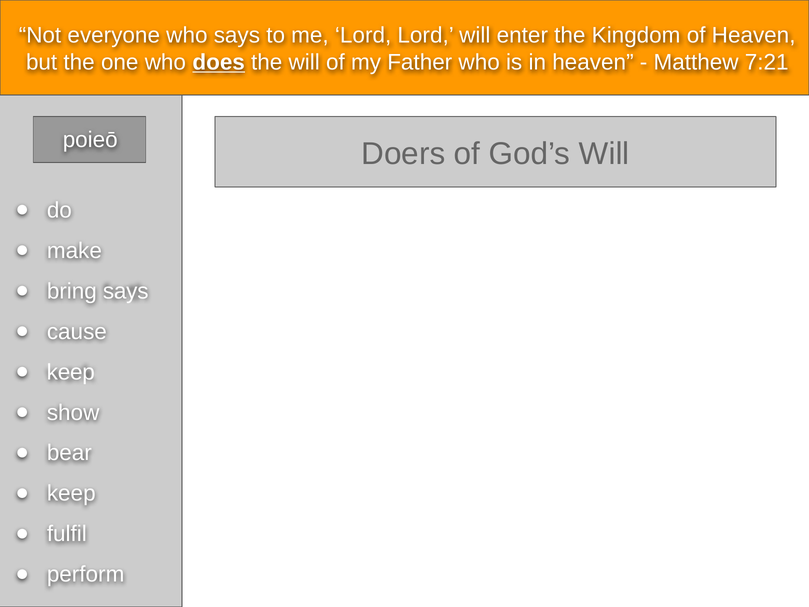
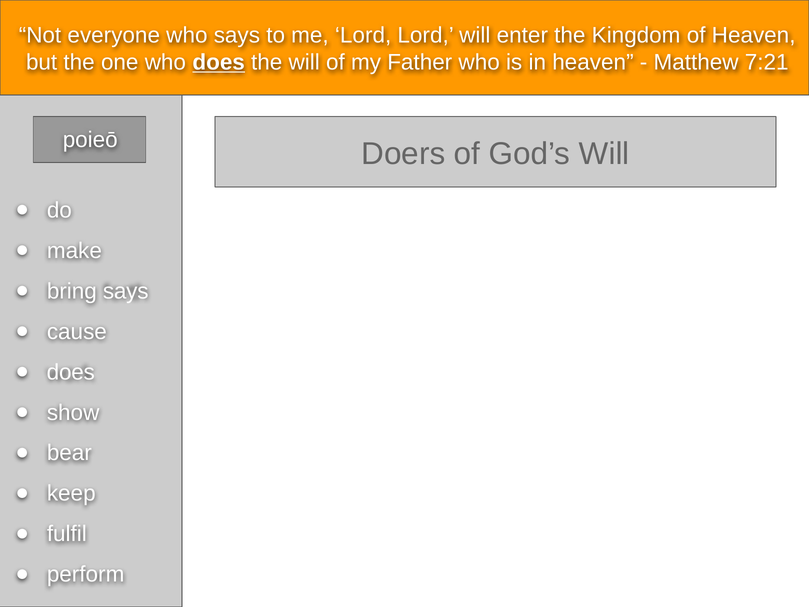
keep at (71, 372): keep -> does
